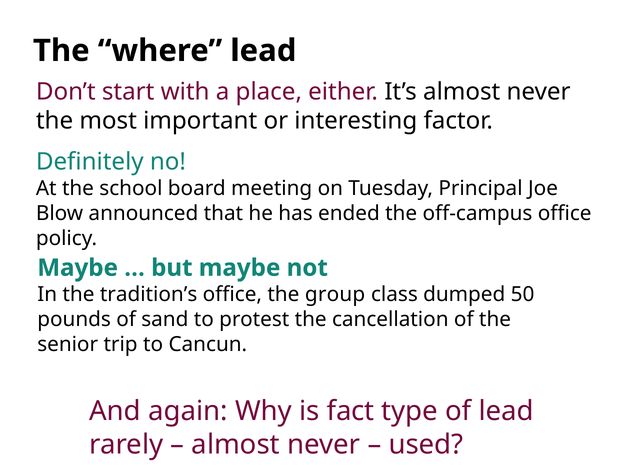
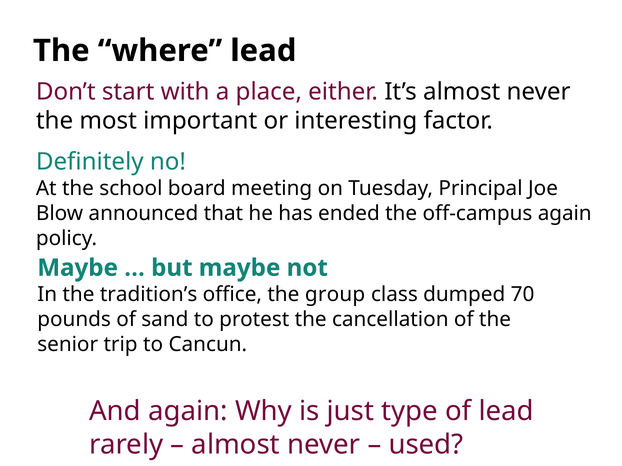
off-campus office: office -> again
50: 50 -> 70
fact: fact -> just
